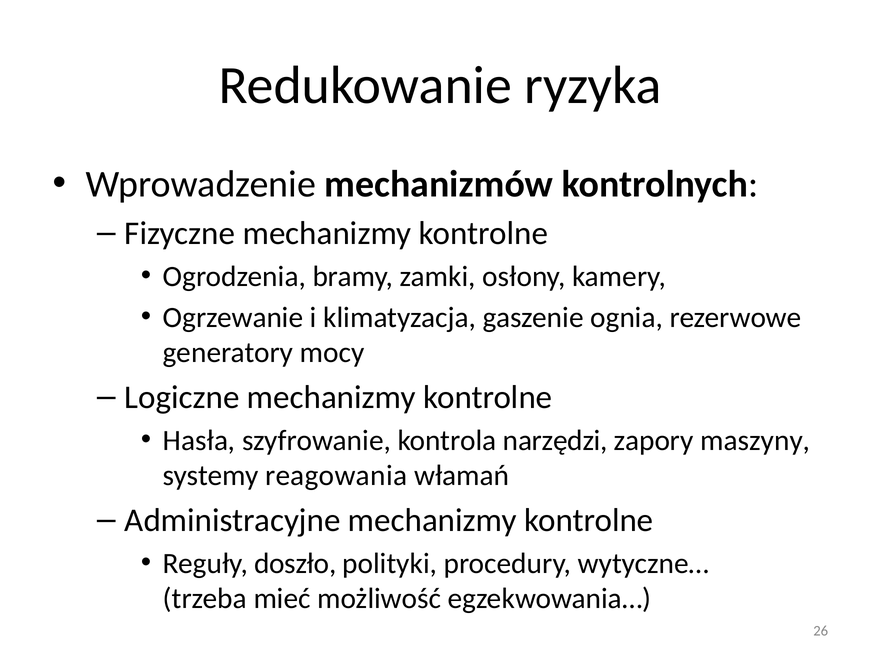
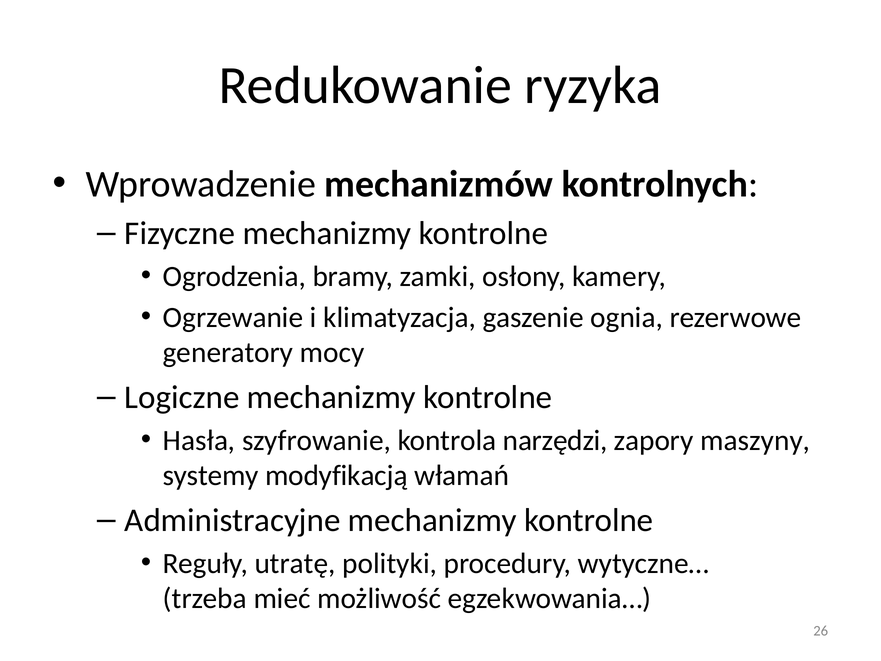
reagowania: reagowania -> modyfikacją
doszło: doszło -> utratę
